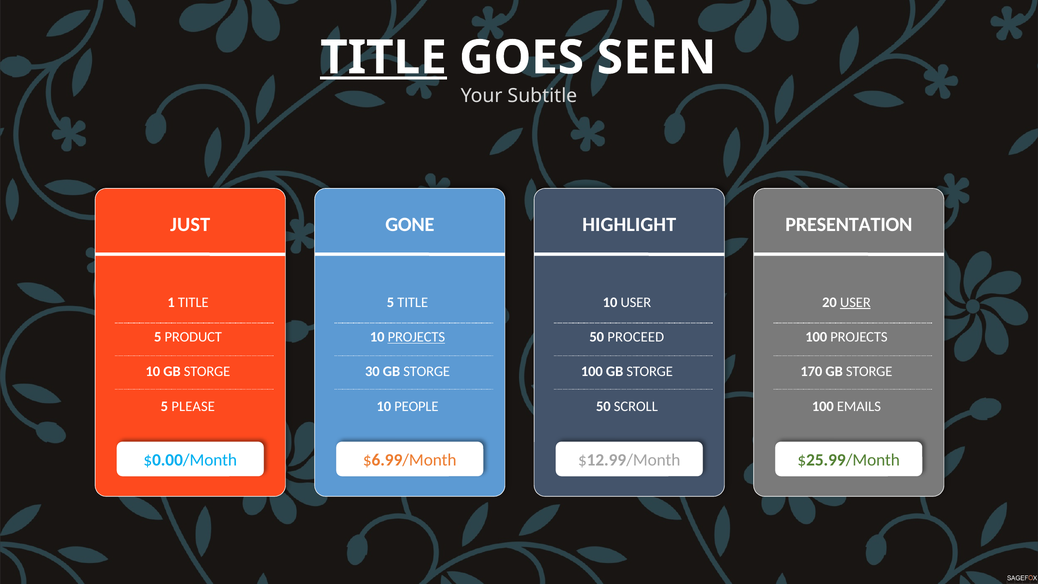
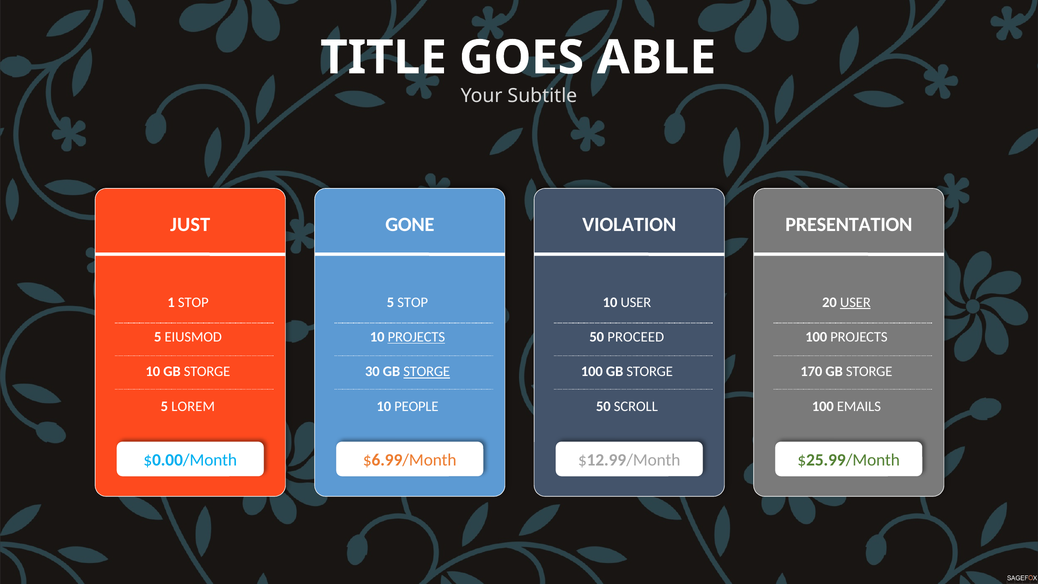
TITLE at (383, 58) underline: present -> none
SEEN: SEEN -> ABLE
HIGHLIGHT: HIGHLIGHT -> VIOLATION
1 TITLE: TITLE -> STOP
5 TITLE: TITLE -> STOP
PRODUCT: PRODUCT -> EIUSMOD
STORGE at (427, 372) underline: none -> present
PLEASE: PLEASE -> LOREM
